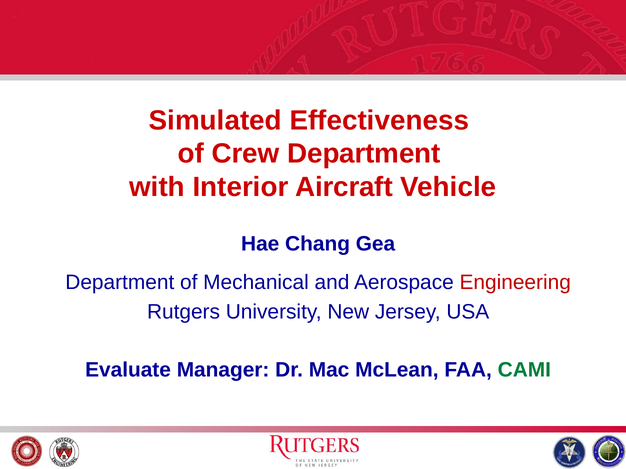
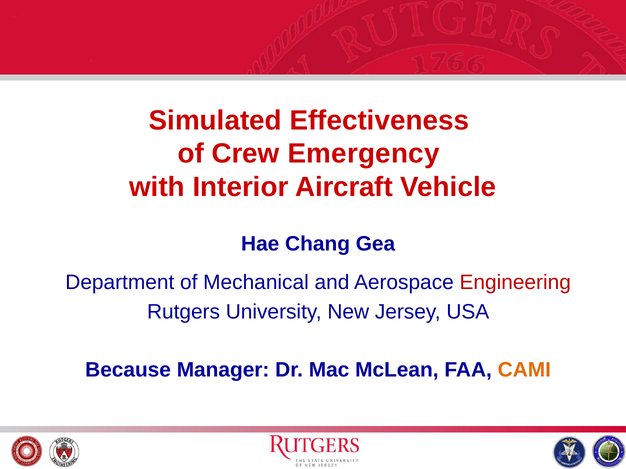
Crew Department: Department -> Emergency
Evaluate: Evaluate -> Because
CAMI colour: green -> orange
